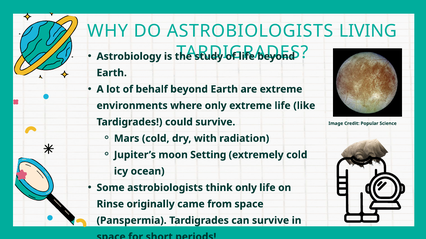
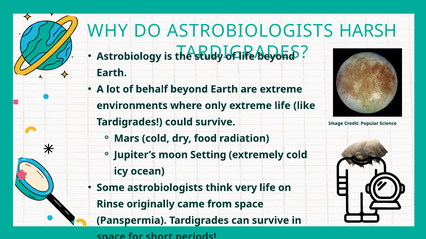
LIVING: LIVING -> HARSH
with: with -> food
think only: only -> very
